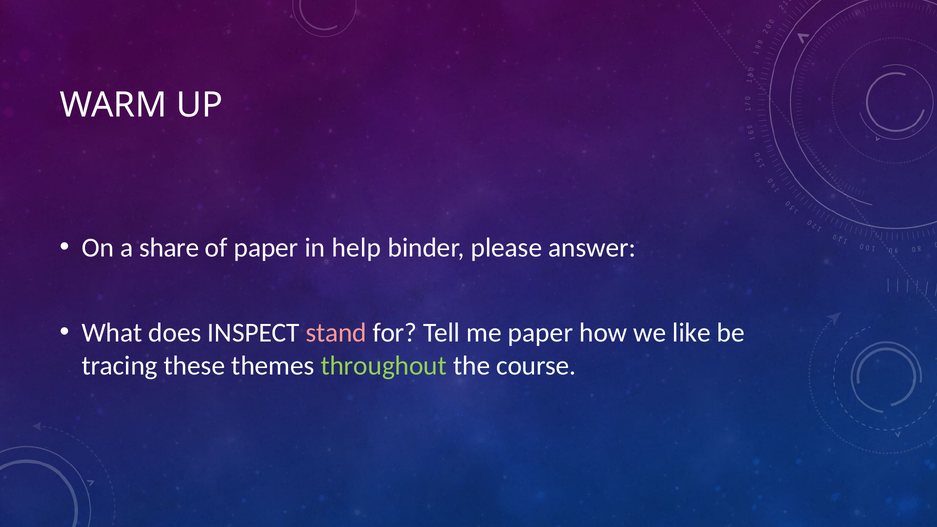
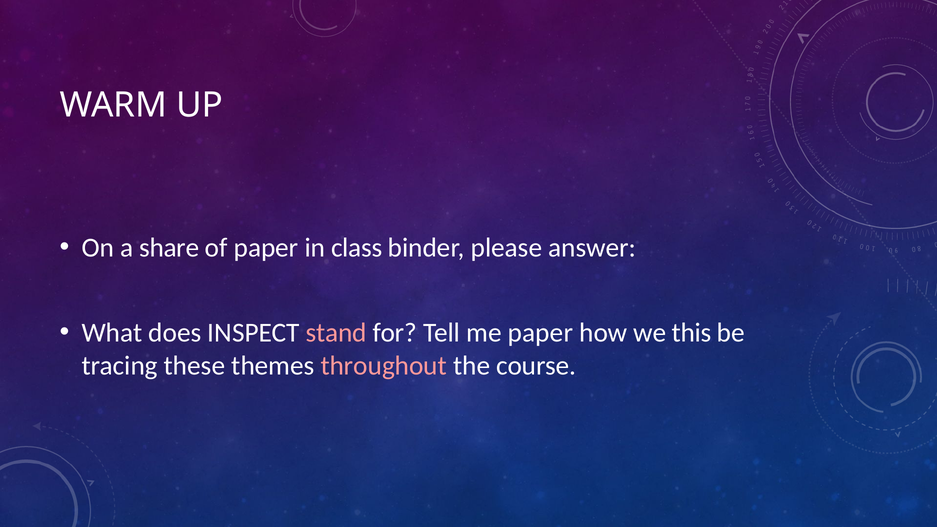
help: help -> class
like: like -> this
throughout colour: light green -> pink
